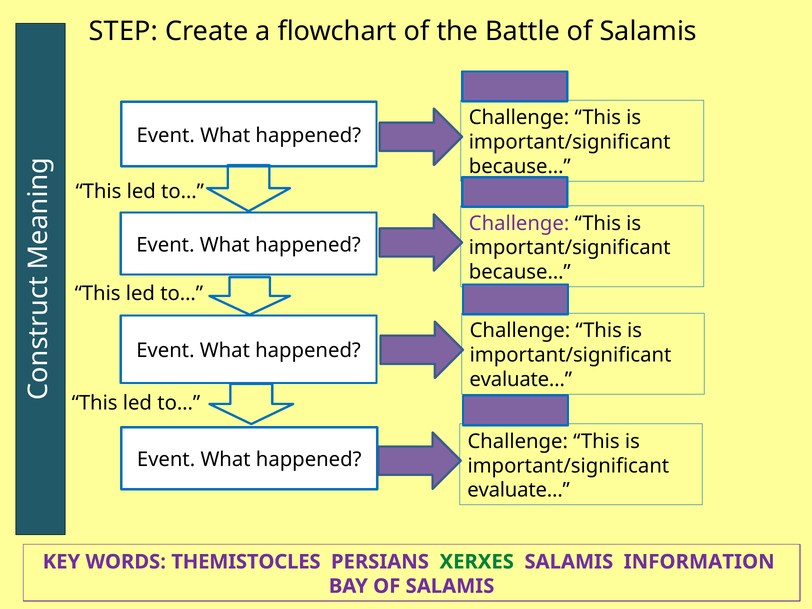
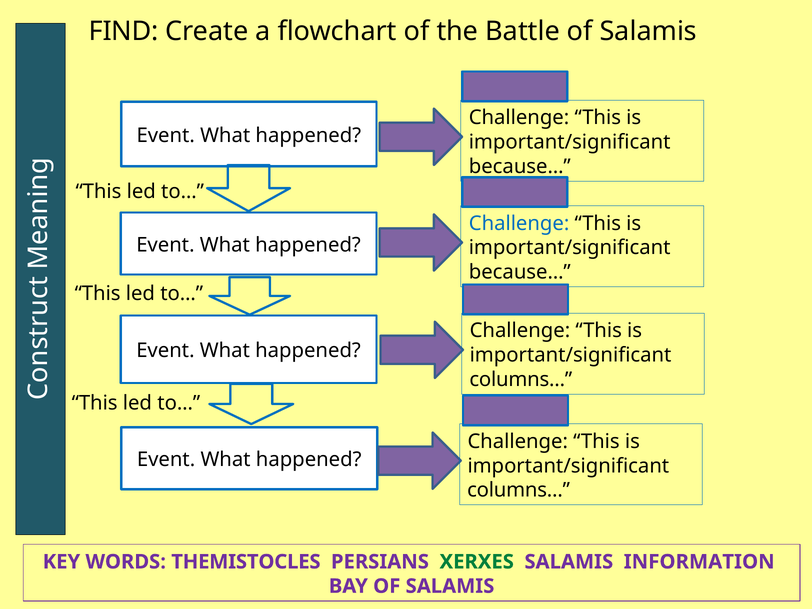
STEP: STEP -> FIND
Challenge at (519, 223) colour: purple -> blue
evaluate… at (521, 379): evaluate… -> columns…
evaluate… at (519, 490): evaluate… -> columns…
